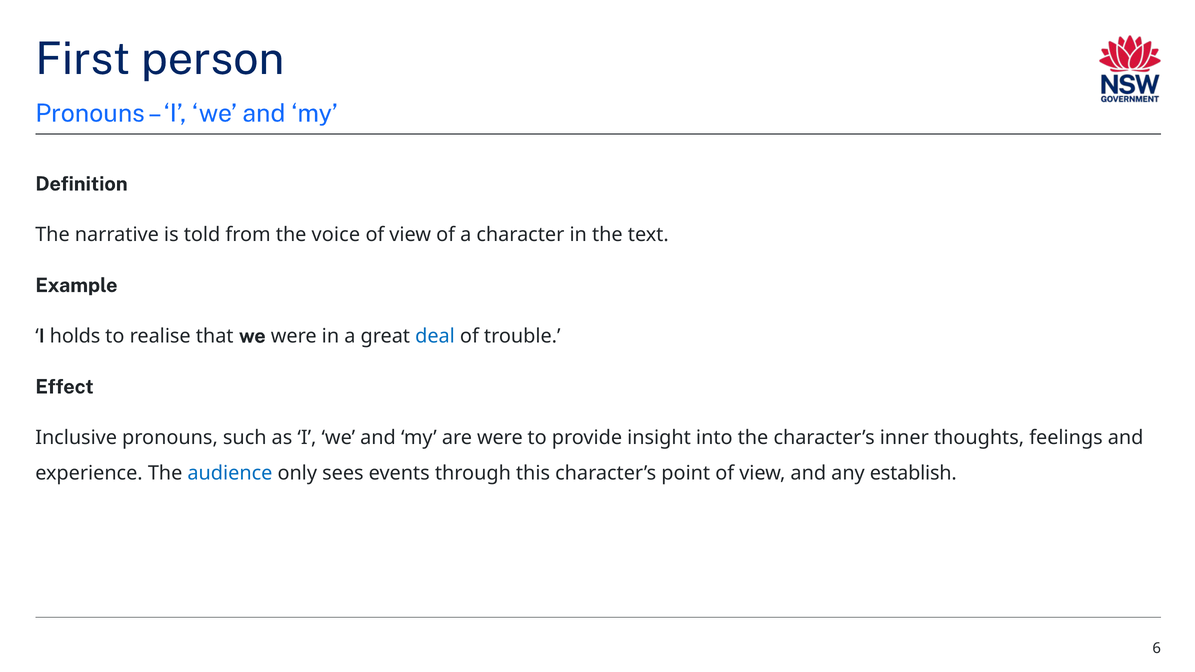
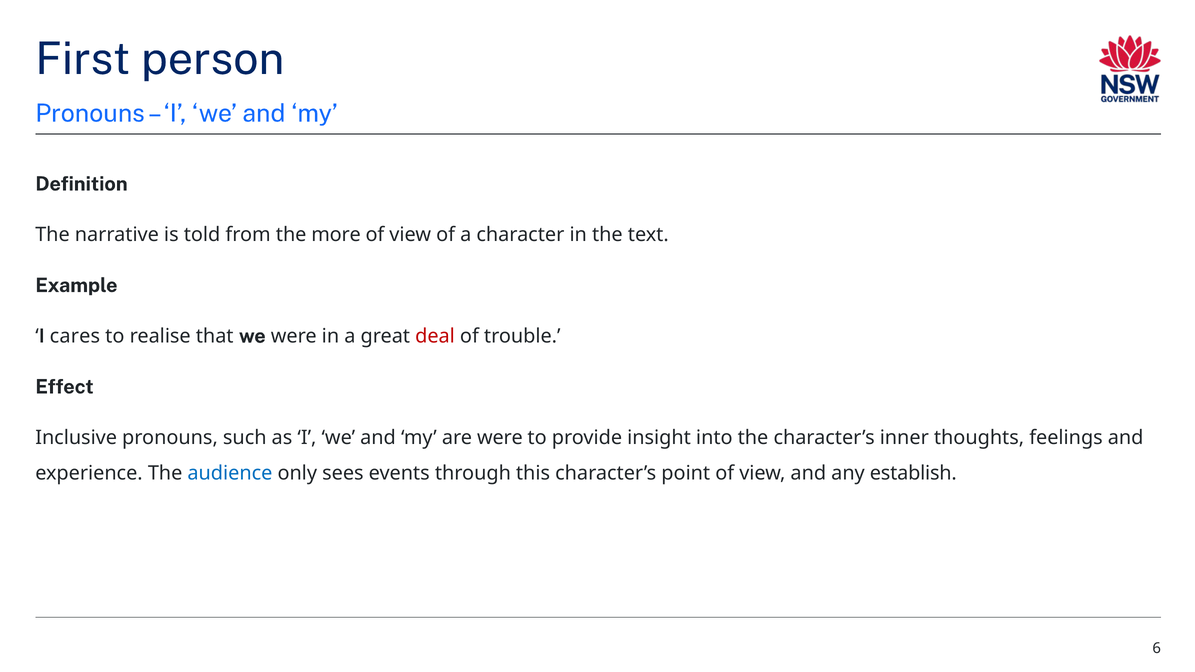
voice: voice -> more
holds: holds -> cares
deal colour: blue -> red
